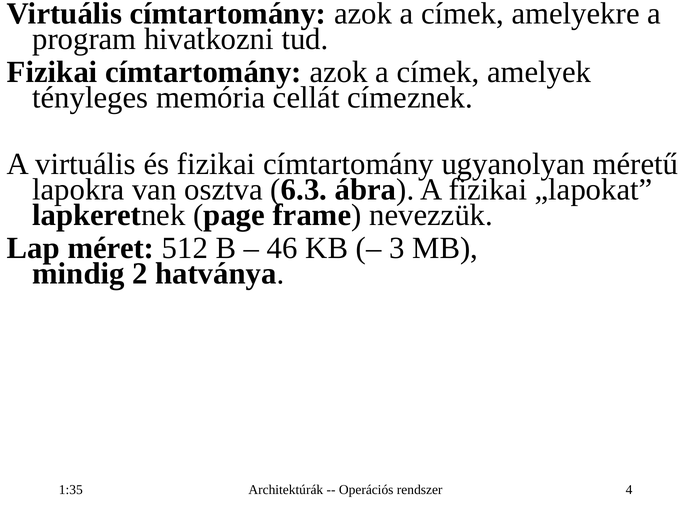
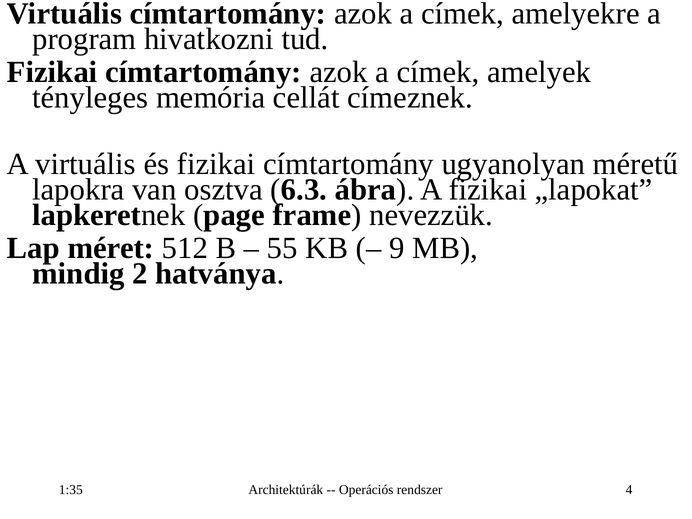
46: 46 -> 55
3: 3 -> 9
